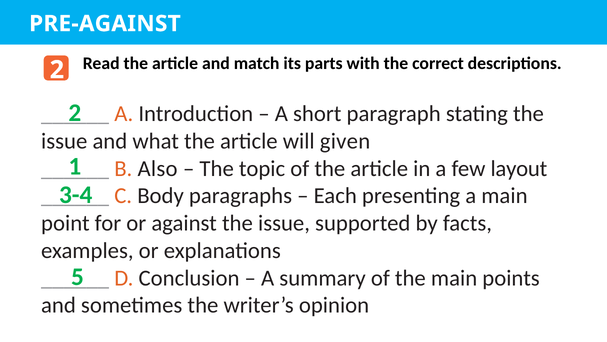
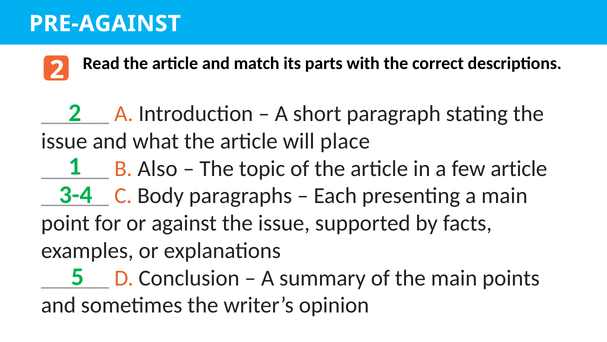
given: given -> place
few layout: layout -> article
